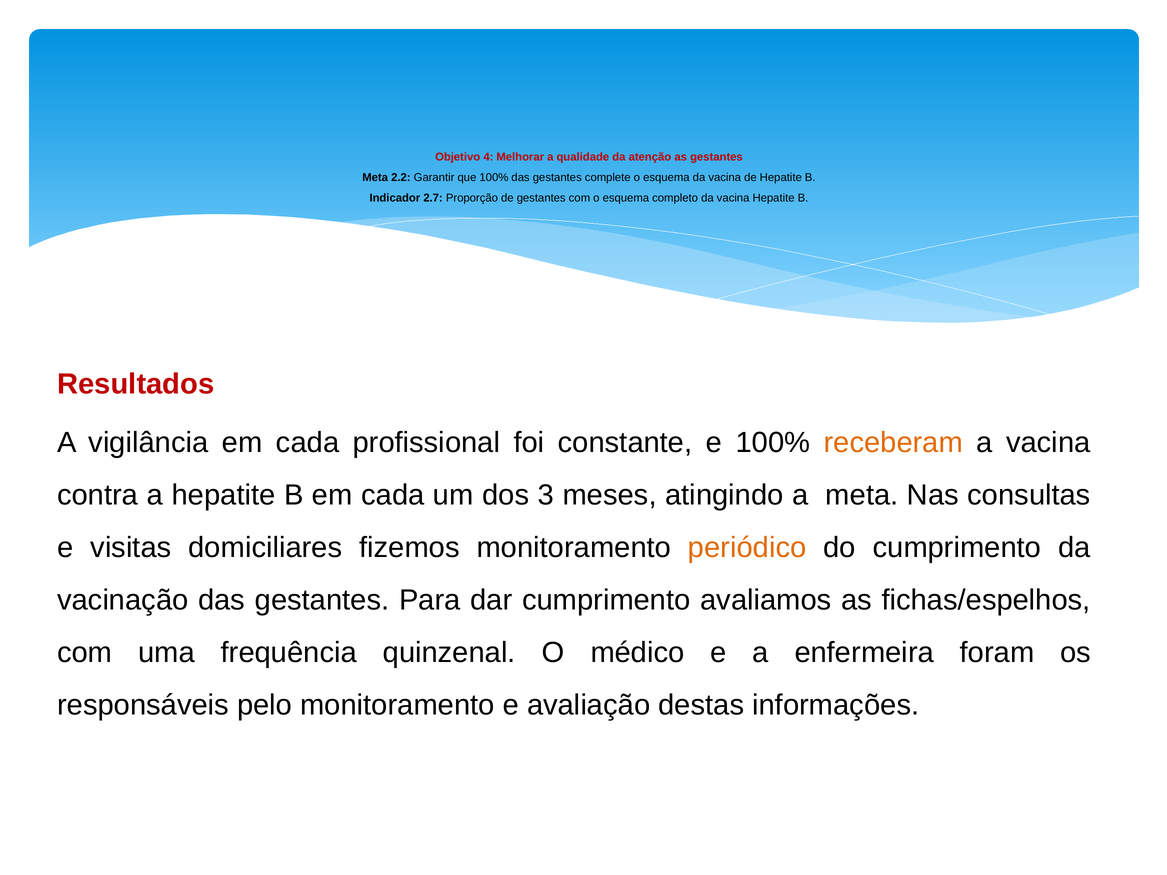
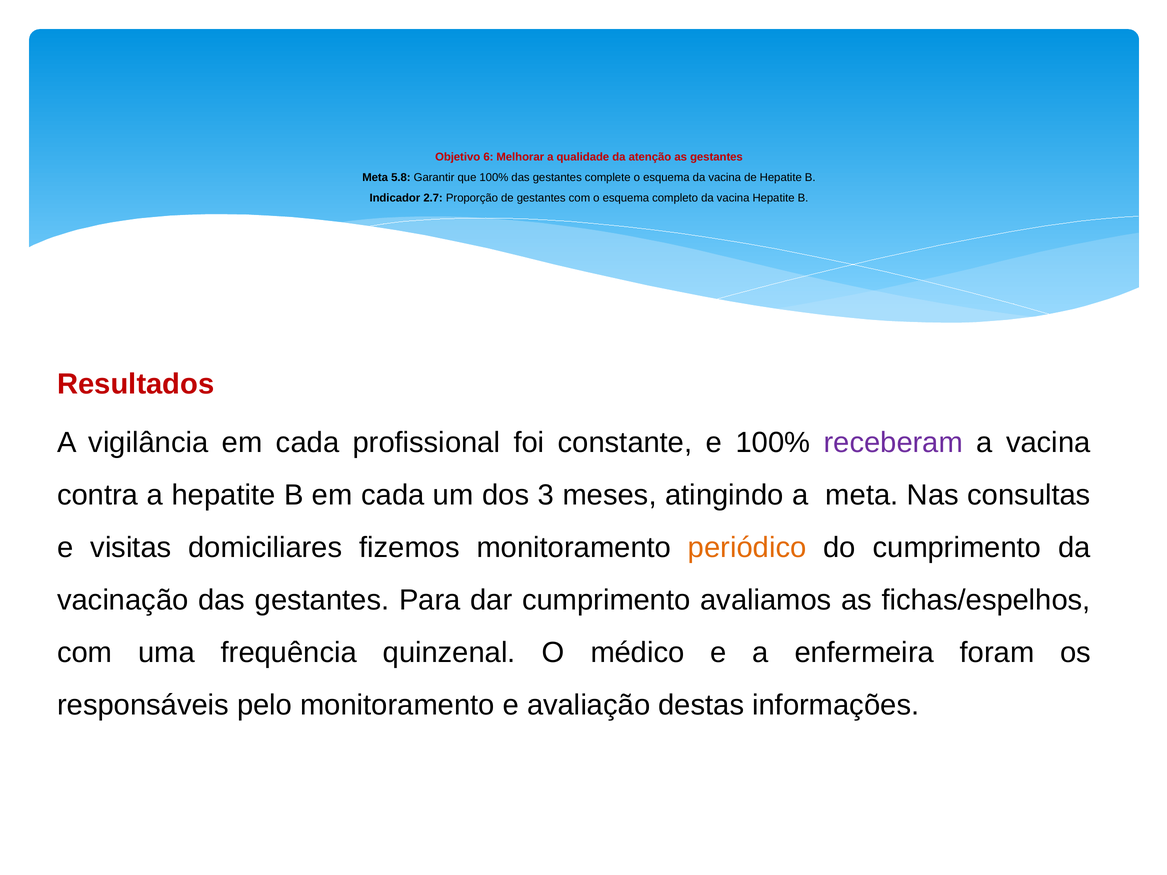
4: 4 -> 6
2.2: 2.2 -> 5.8
receberam colour: orange -> purple
